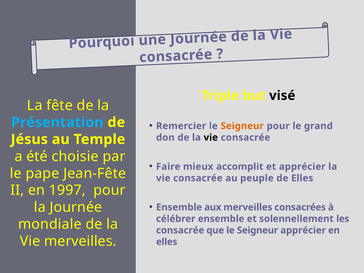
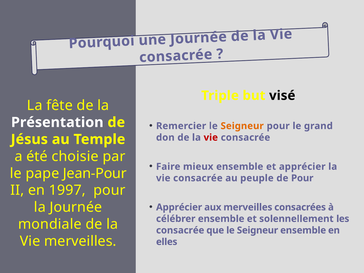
Présentation colour: light blue -> white
vie at (211, 137) colour: black -> red
mieux accomplit: accomplit -> ensemble
Jean-Fête: Jean-Fête -> Jean-Pour
de Elles: Elles -> Pour
Ensemble at (179, 207): Ensemble -> Apprécier
Seigneur apprécier: apprécier -> ensemble
